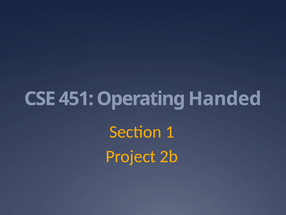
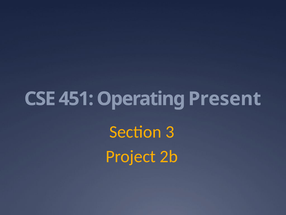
Handed: Handed -> Present
1: 1 -> 3
